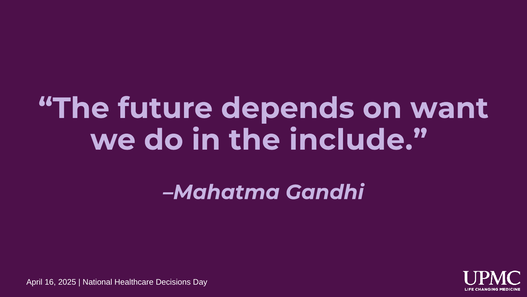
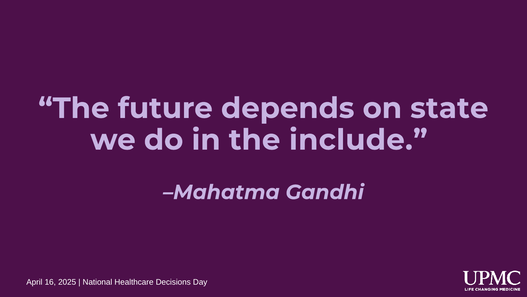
want: want -> state
